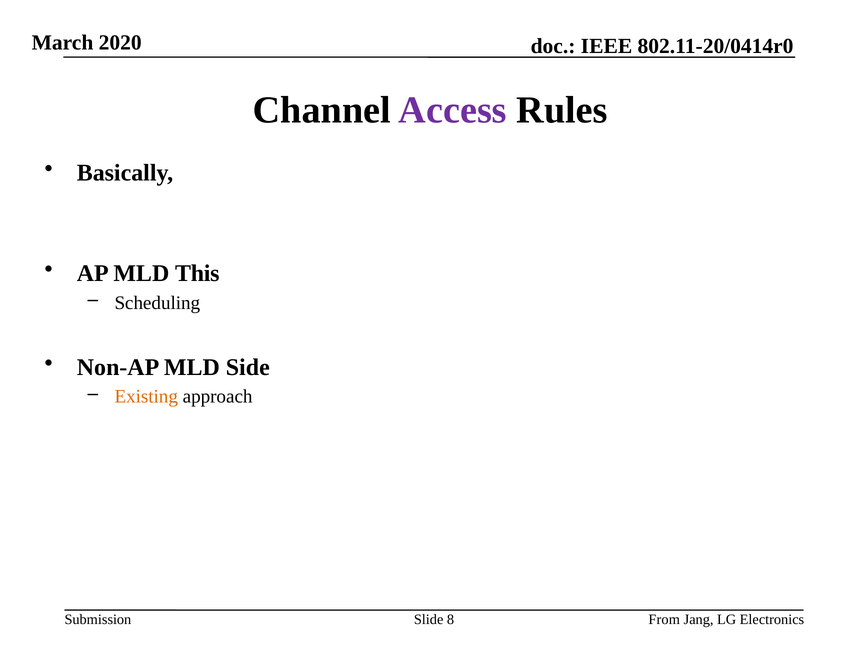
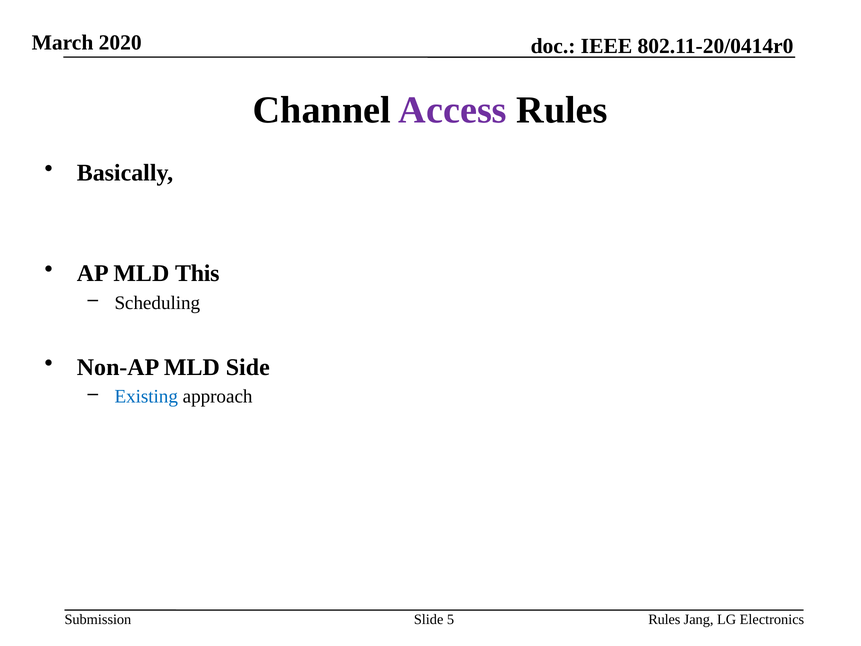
Existing colour: orange -> blue
8: 8 -> 5
From at (664, 619): From -> Rules
